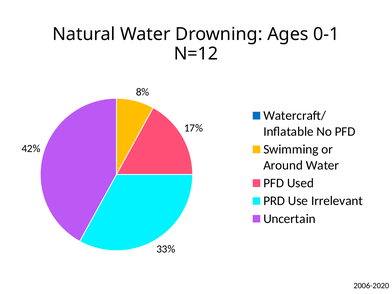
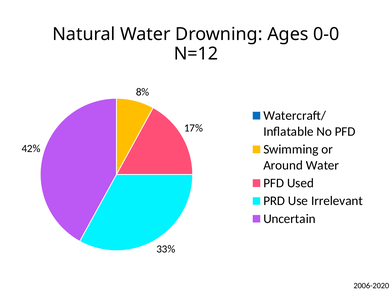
0-1: 0-1 -> 0-0
